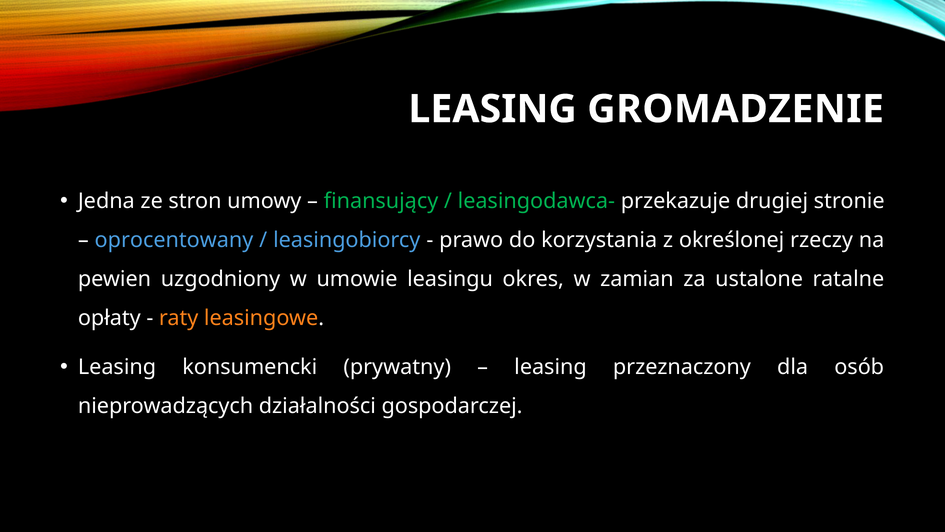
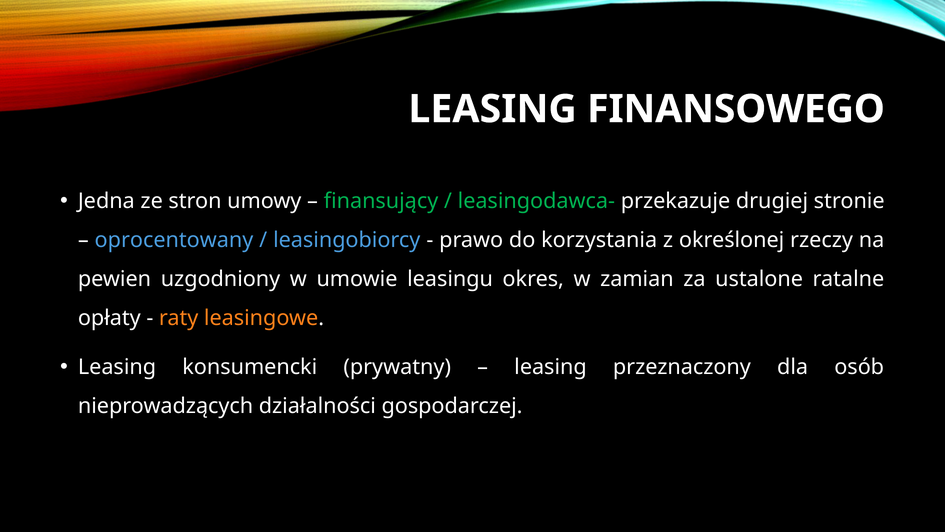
GROMADZENIE: GROMADZENIE -> FINANSOWEGO
